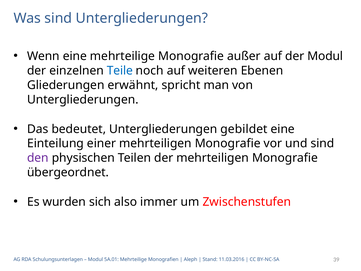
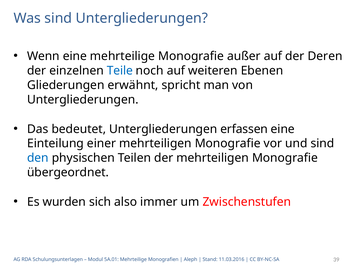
der Modul: Modul -> Deren
gebildet: gebildet -> erfassen
den colour: purple -> blue
